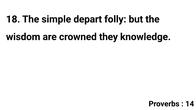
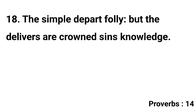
wisdom: wisdom -> delivers
they: they -> sins
